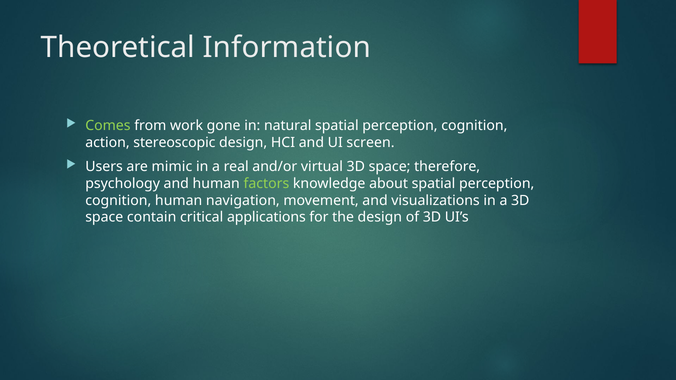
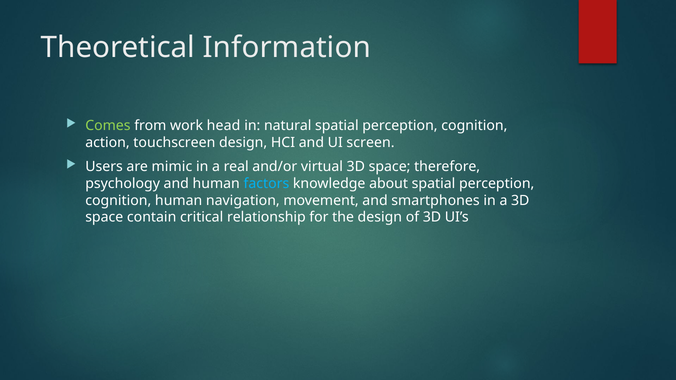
gone: gone -> head
stereoscopic: stereoscopic -> touchscreen
factors colour: light green -> light blue
visualizations: visualizations -> smartphones
applications: applications -> relationship
